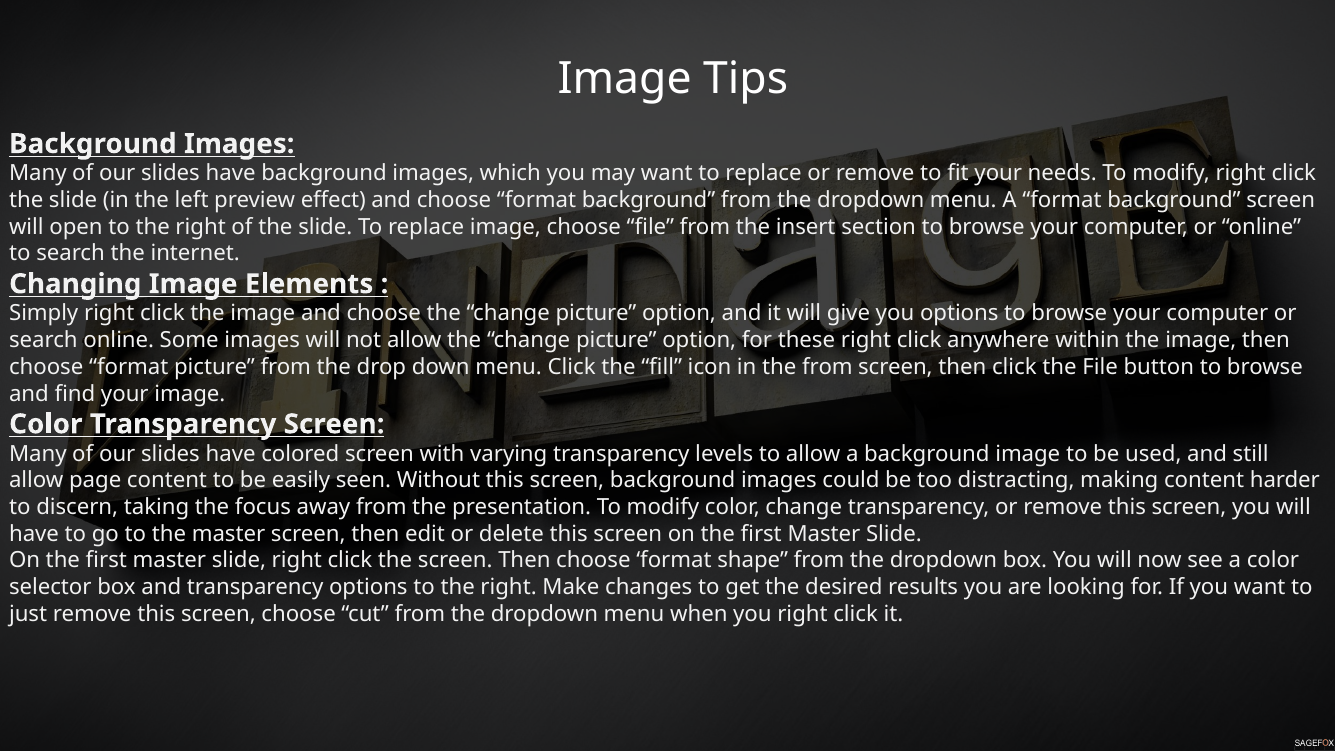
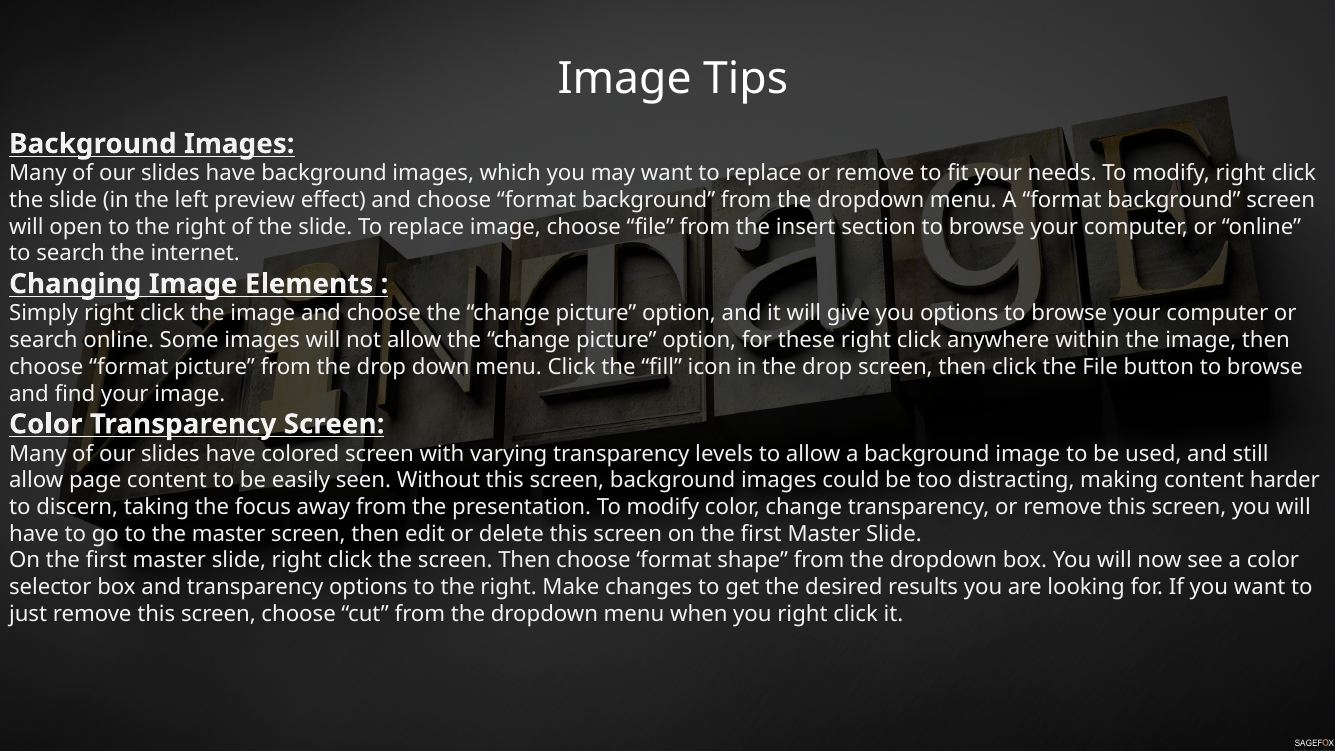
in the from: from -> drop
